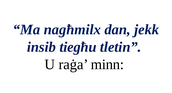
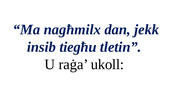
minn: minn -> ukoll
